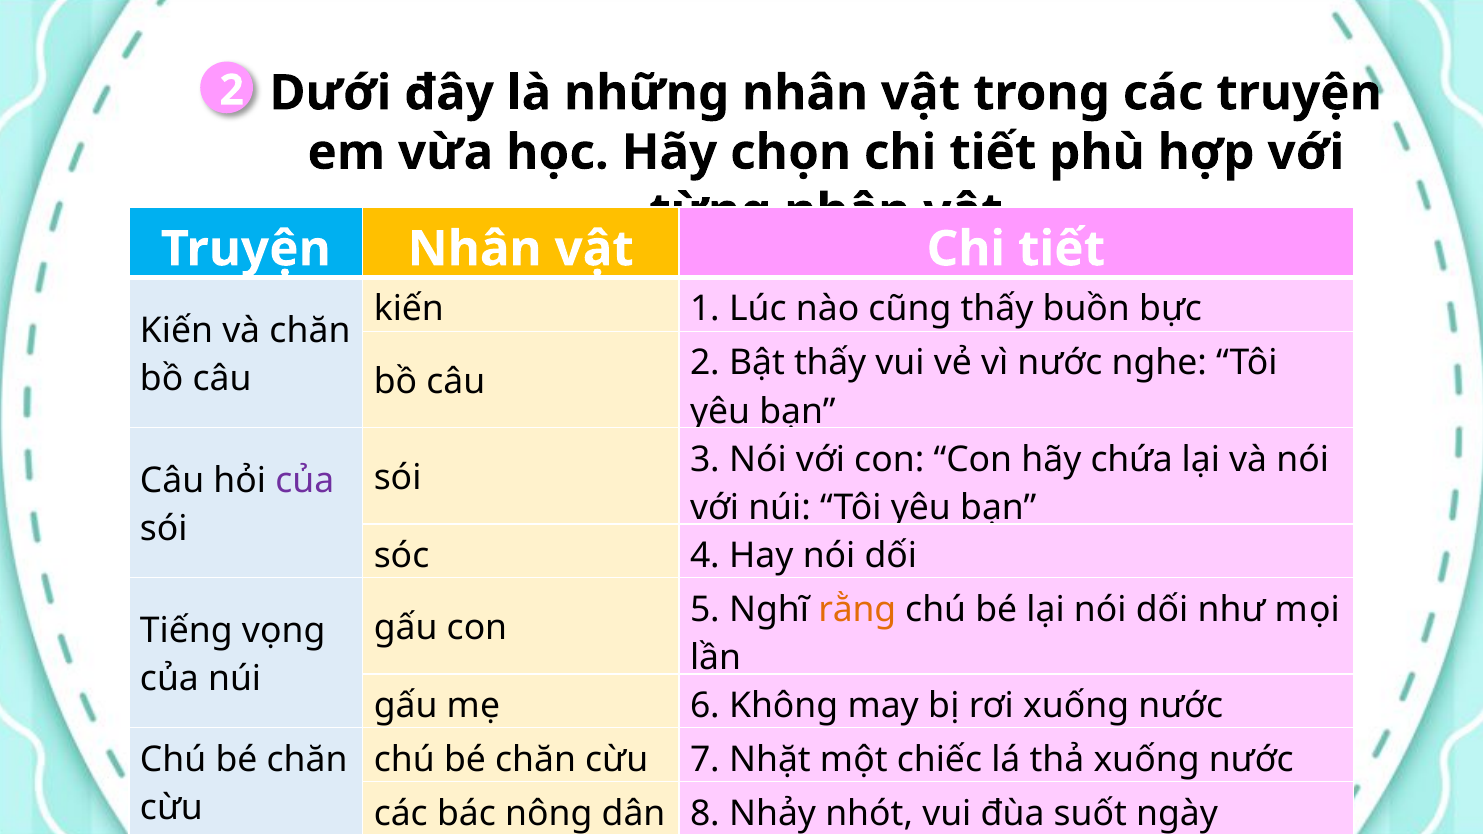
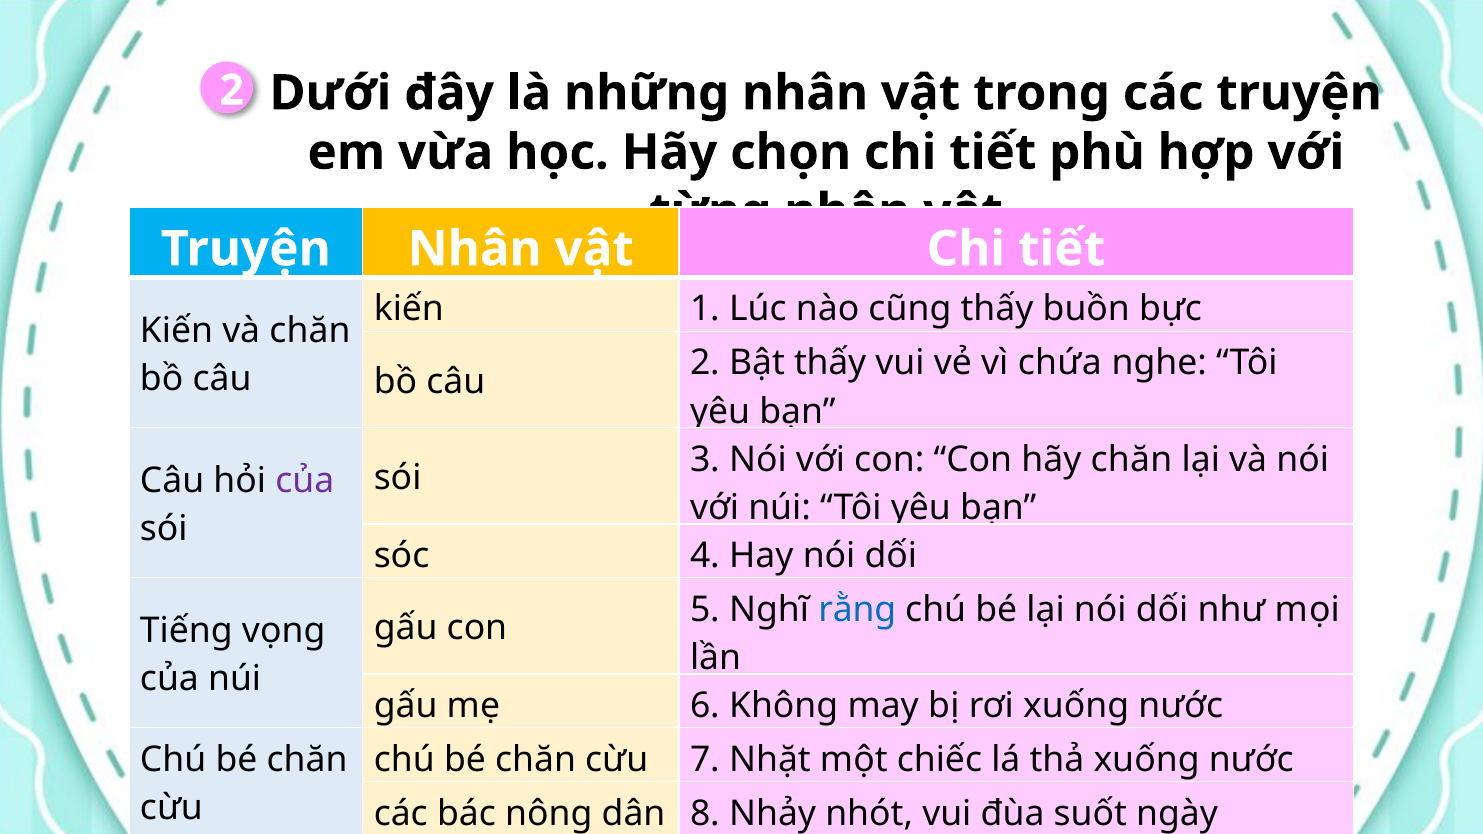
vì nước: nước -> chứa
hãy chứa: chứa -> chăn
rằng colour: orange -> blue
